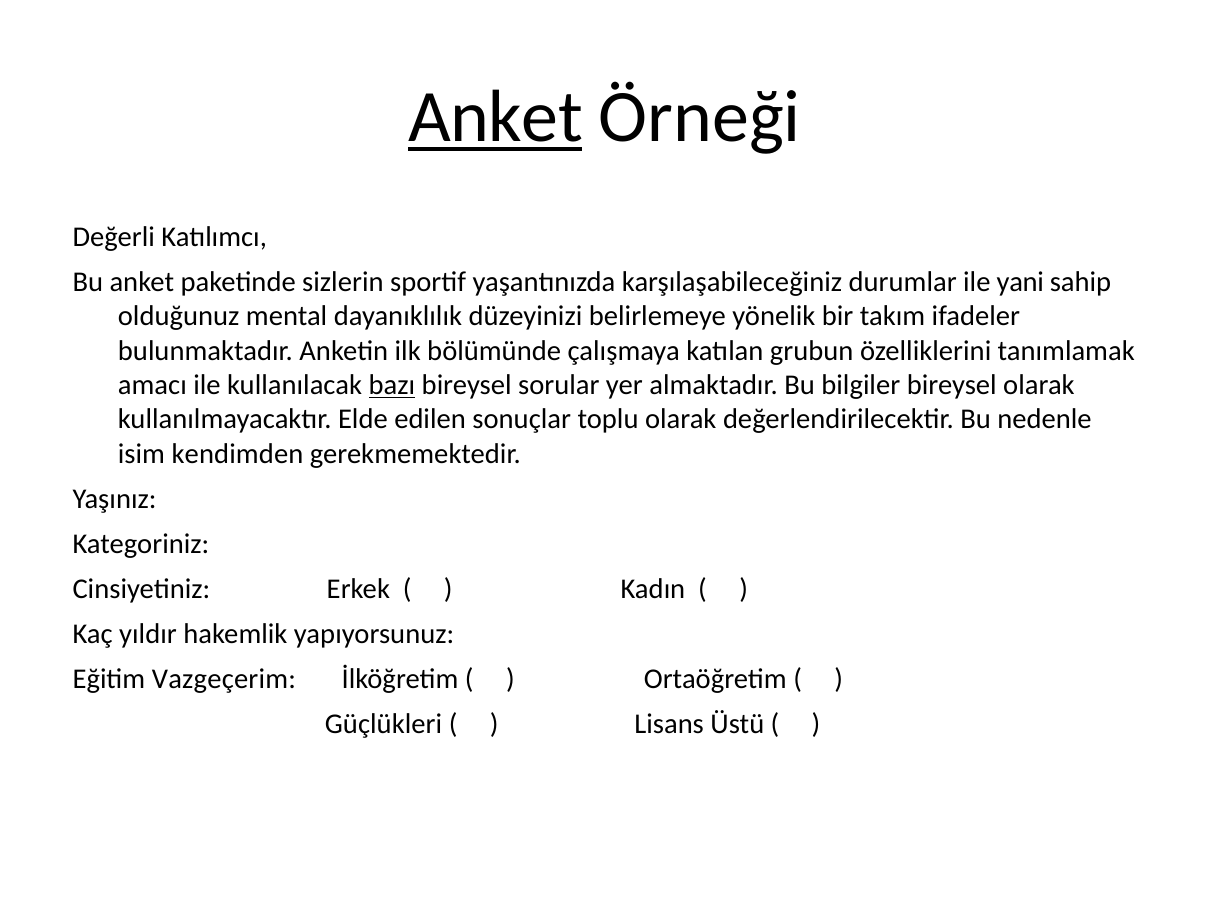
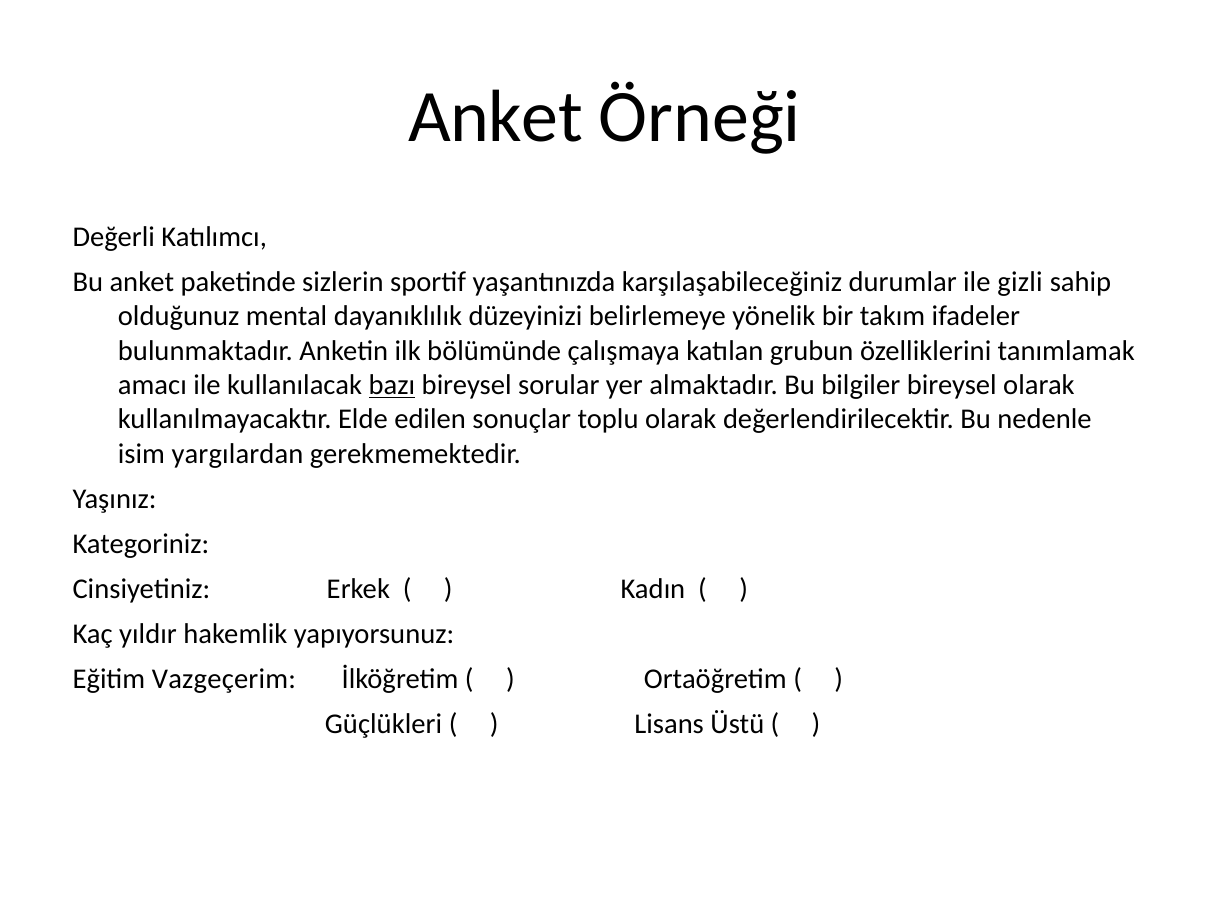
Anket at (496, 117) underline: present -> none
yani: yani -> gizli
kendimden: kendimden -> yargılardan
